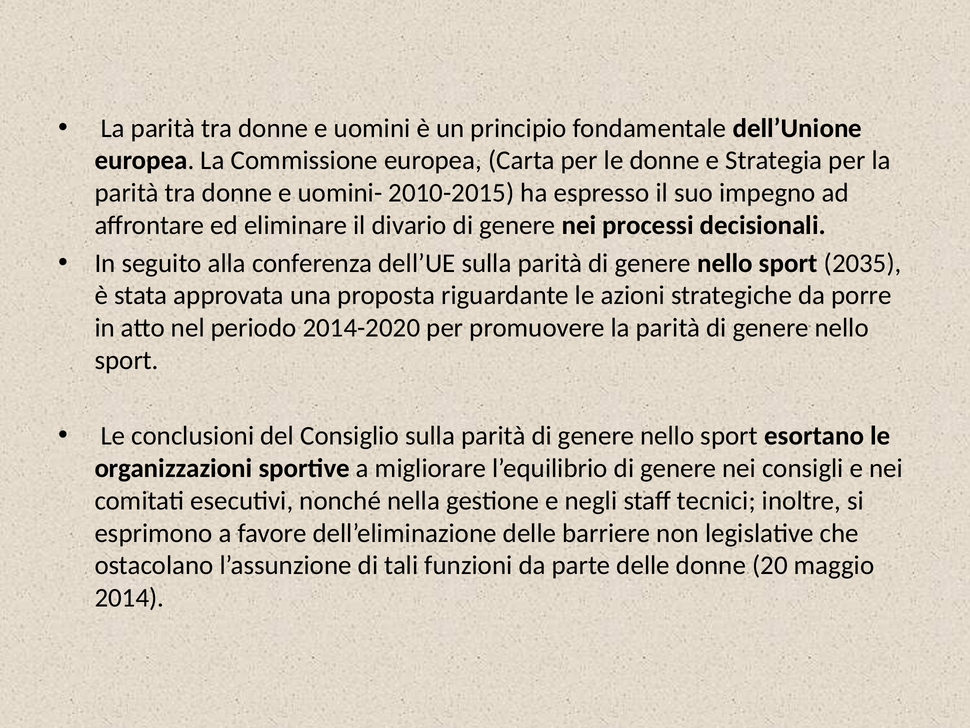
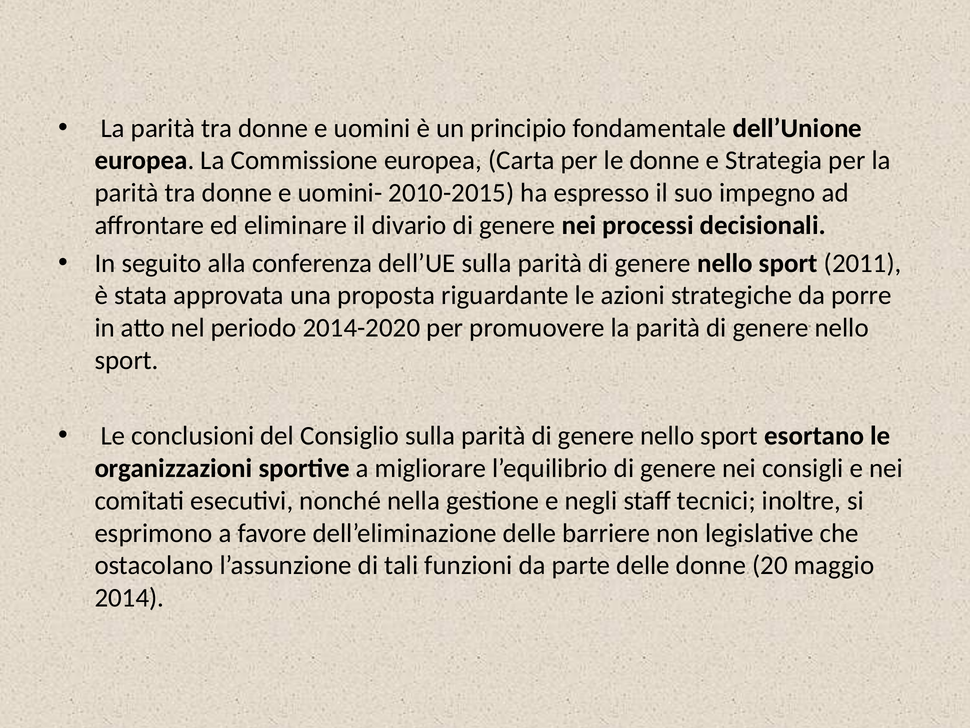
2035: 2035 -> 2011
